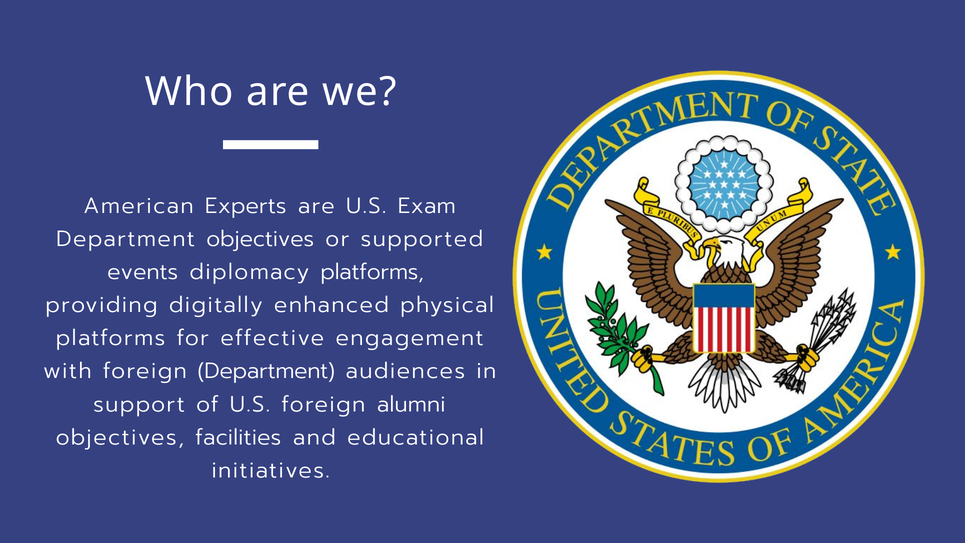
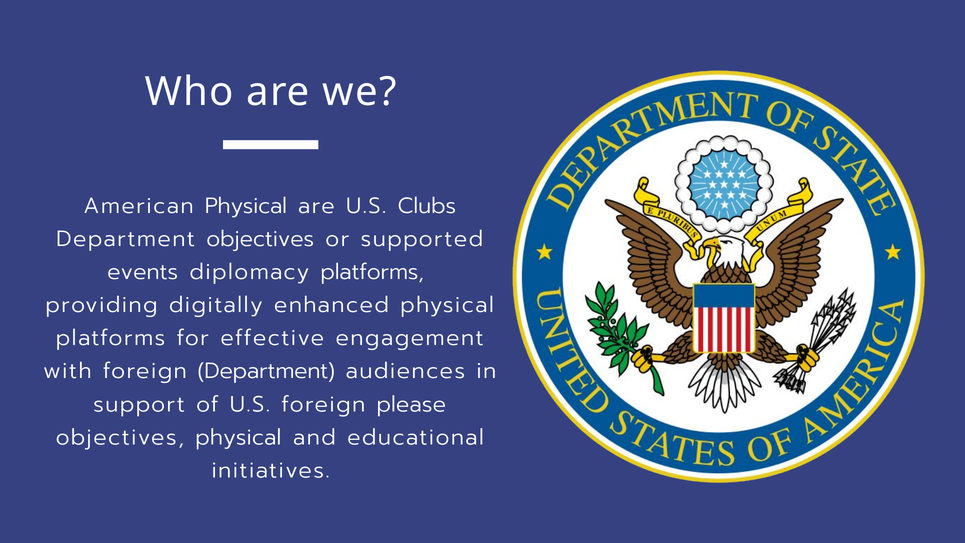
American Experts: Experts -> Physical
Exam: Exam -> Clubs
alumni: alumni -> please
objectives facilities: facilities -> physical
